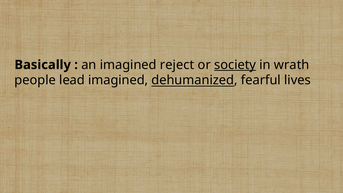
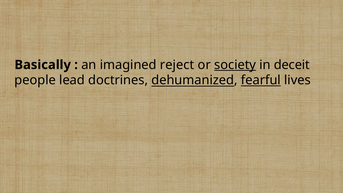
wrath: wrath -> deceit
lead imagined: imagined -> doctrines
fearful underline: none -> present
